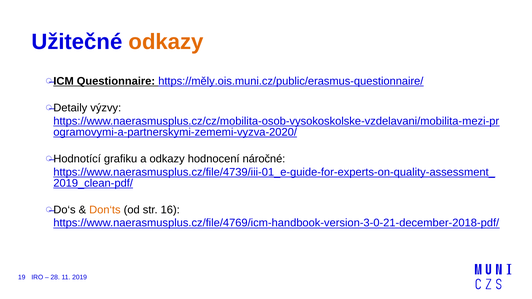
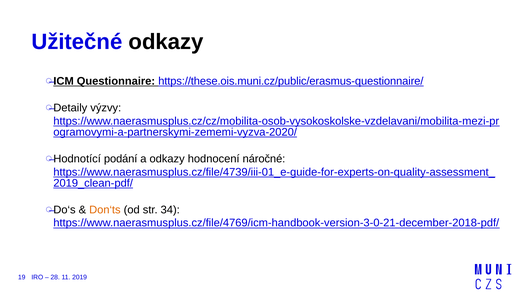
odkazy at (166, 42) colour: orange -> black
https://měly.ois.muni.cz/public/erasmus-questionnaire/: https://měly.ois.muni.cz/public/erasmus-questionnaire/ -> https://these.ois.muni.cz/public/erasmus-questionnaire/
grafiku: grafiku -> podání
16: 16 -> 34
